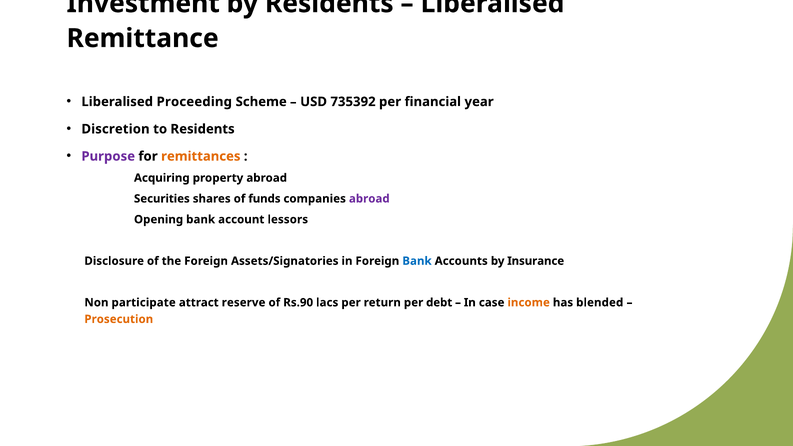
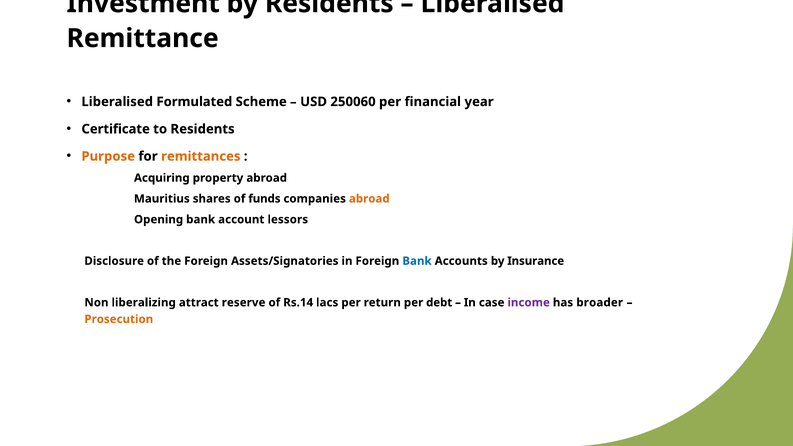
Proceeding: Proceeding -> Formulated
735392: 735392 -> 250060
Discretion: Discretion -> Certificate
Purpose colour: purple -> orange
Securities: Securities -> Mauritius
abroad at (369, 199) colour: purple -> orange
participate: participate -> liberalizing
Rs.90: Rs.90 -> Rs.14
income colour: orange -> purple
blended: blended -> broader
